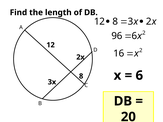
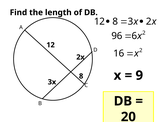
6: 6 -> 9
